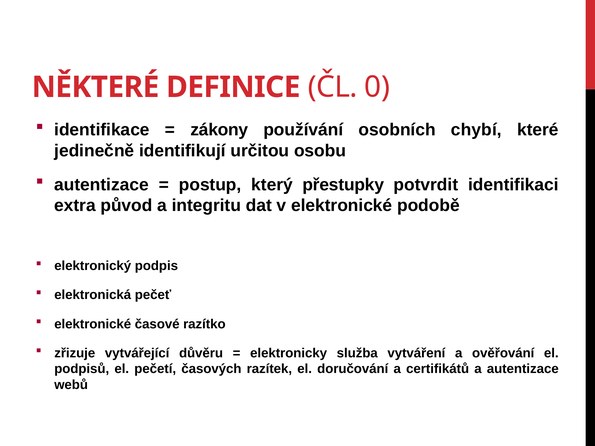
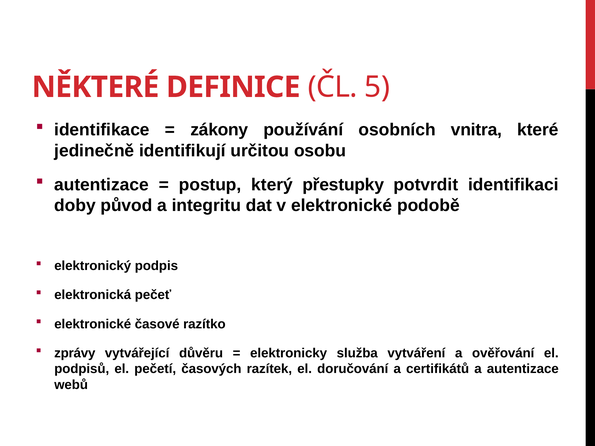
0: 0 -> 5
chybí: chybí -> vnitra
extra: extra -> doby
zřizuje: zřizuje -> zprávy
